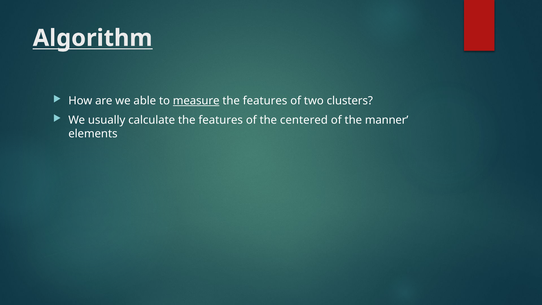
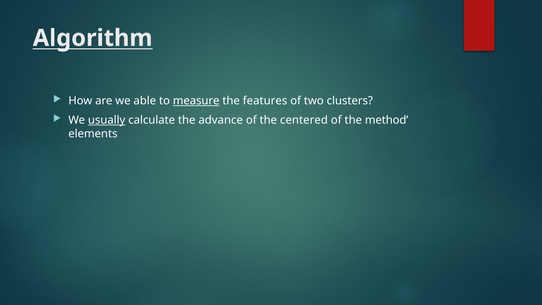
usually underline: none -> present
calculate the features: features -> advance
manner: manner -> method
